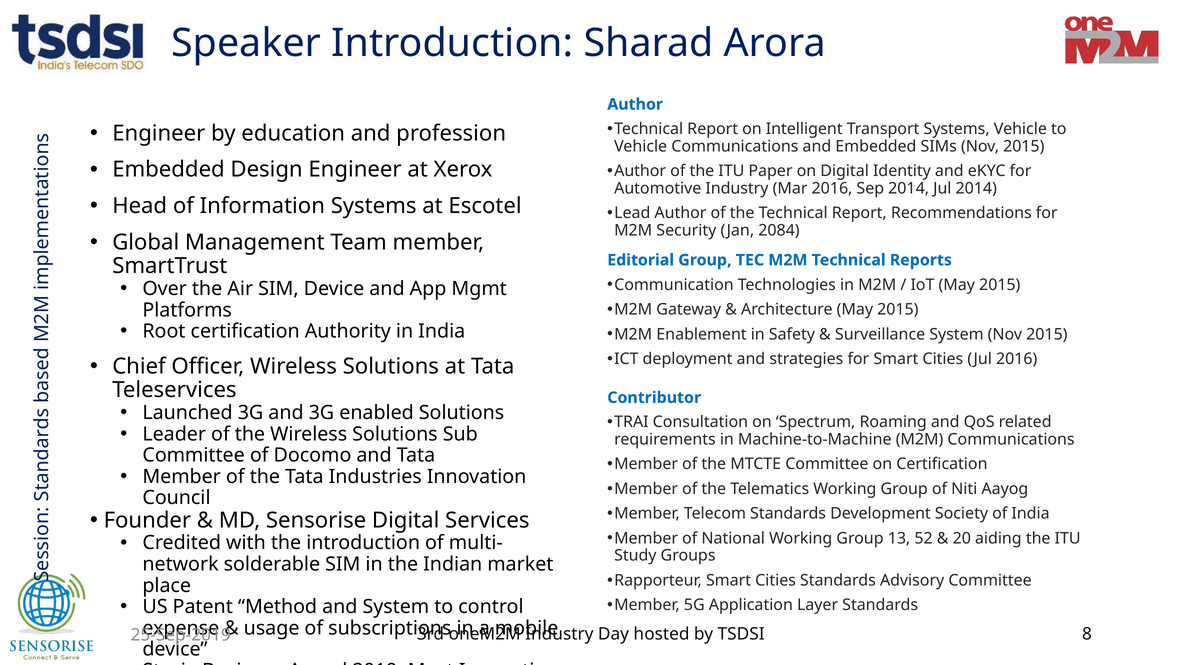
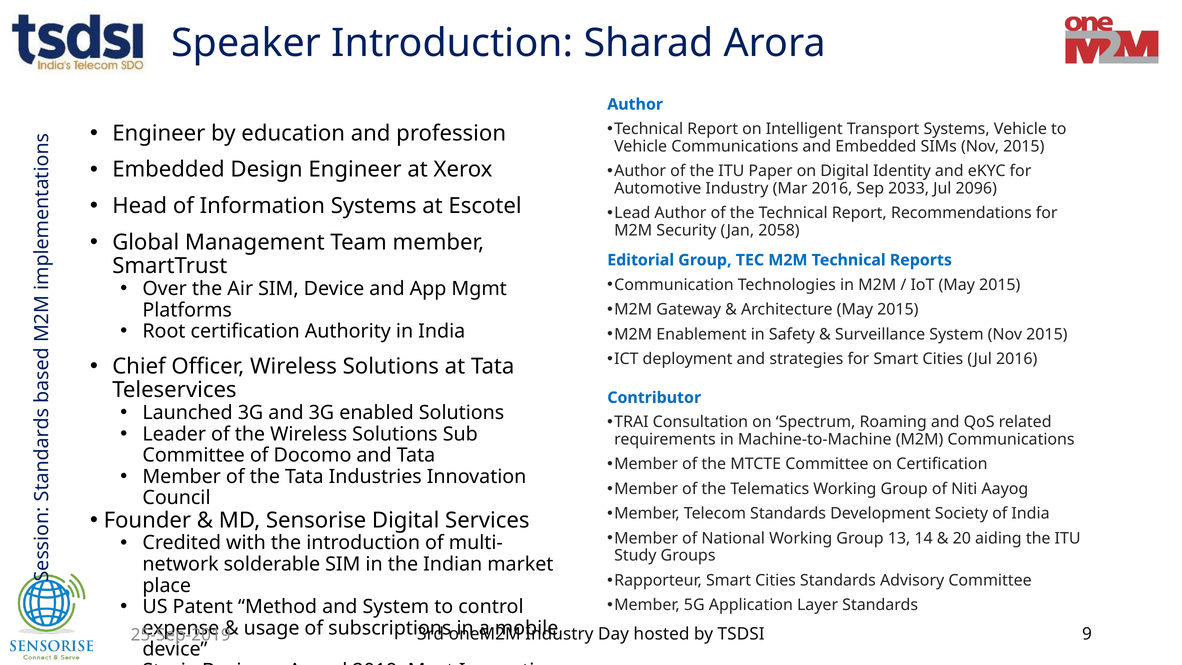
Sep 2014: 2014 -> 2033
Jul 2014: 2014 -> 2096
2084: 2084 -> 2058
52: 52 -> 14
8: 8 -> 9
